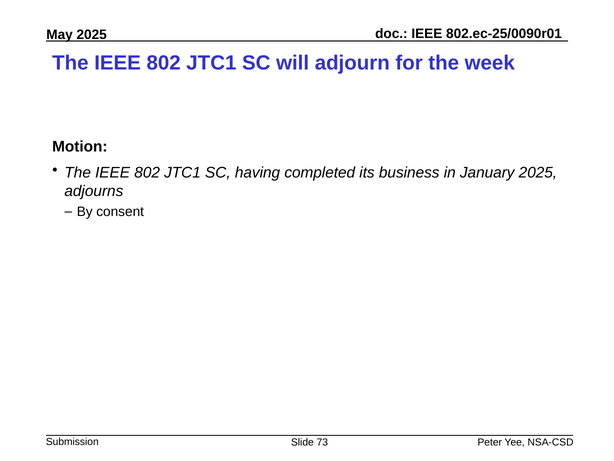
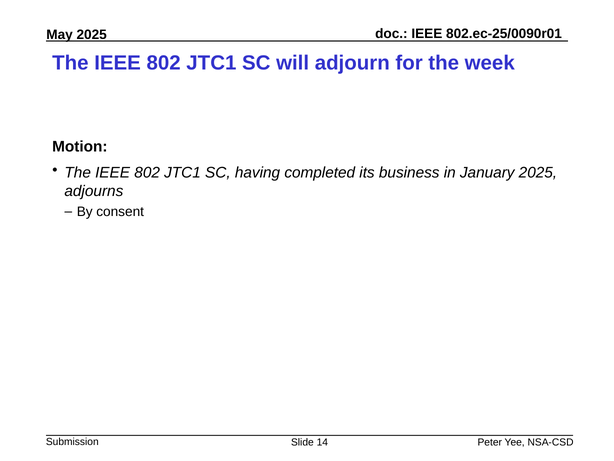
73: 73 -> 14
